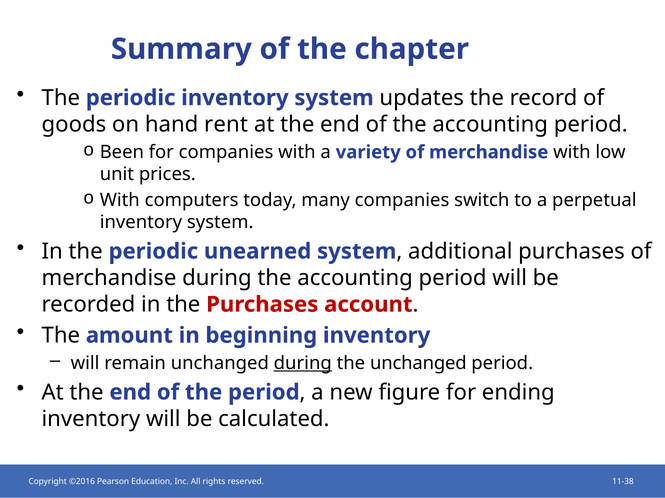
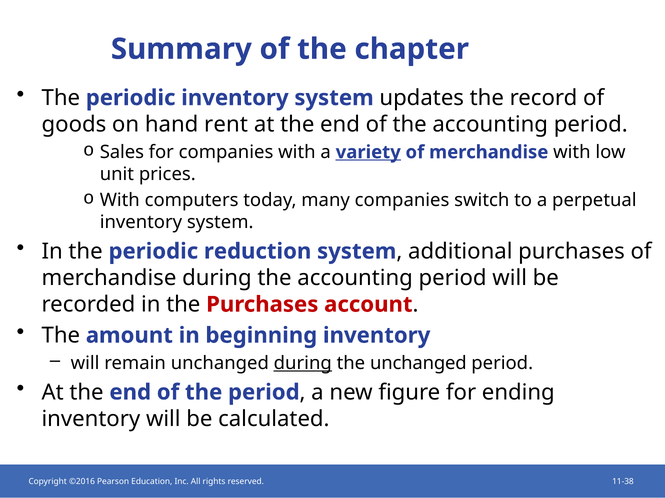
Been: Been -> Sales
variety underline: none -> present
unearned: unearned -> reduction
